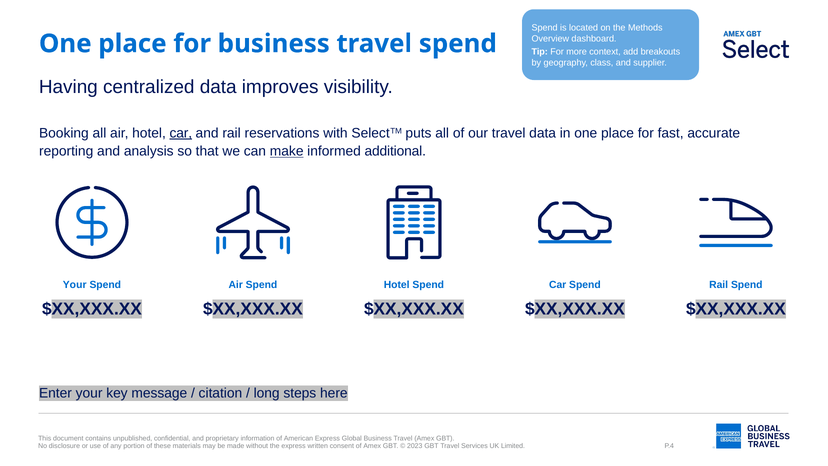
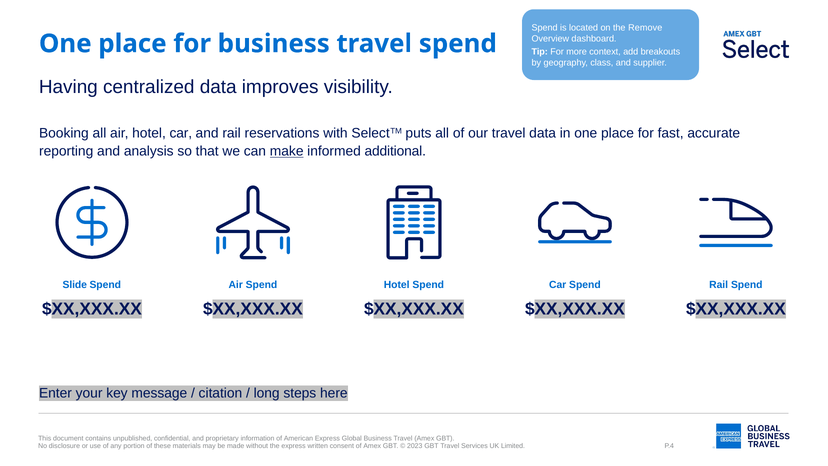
Methods: Methods -> Remove
car at (181, 133) underline: present -> none
Your at (75, 285): Your -> Slide
